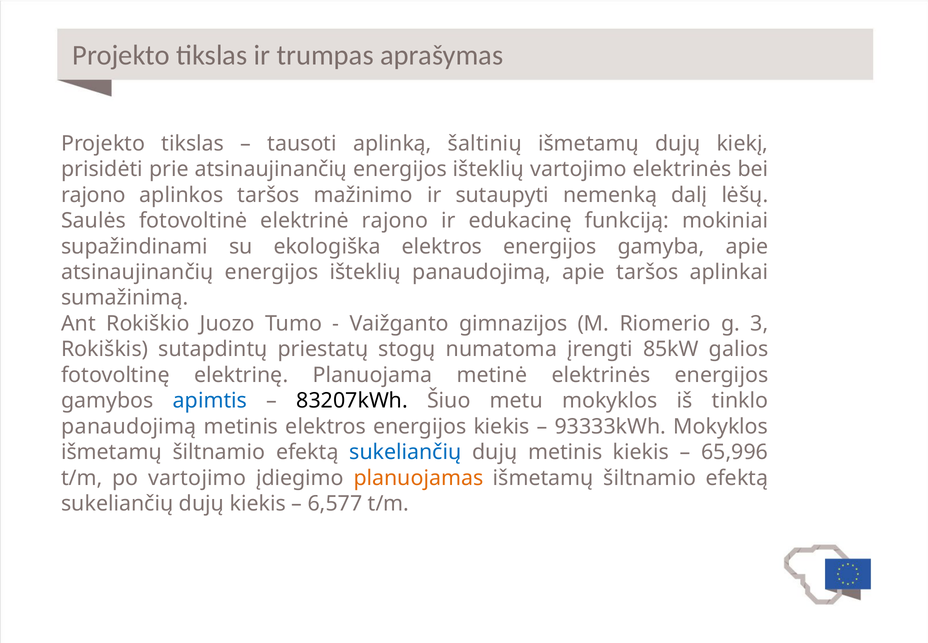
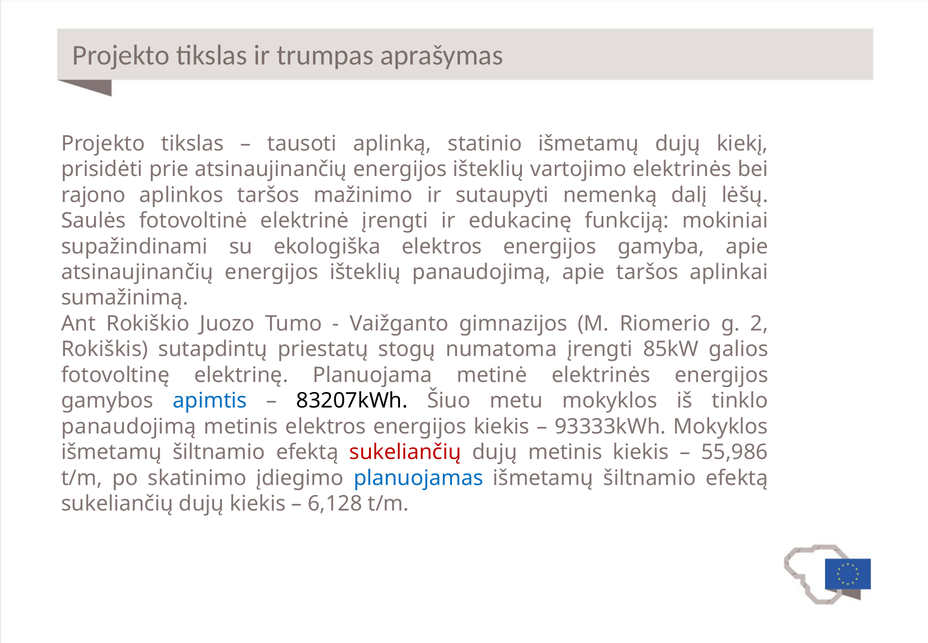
šaltinių: šaltinių -> statinio
elektrinė rajono: rajono -> įrengti
3: 3 -> 2
sukeliančių at (405, 452) colour: blue -> red
65,996: 65,996 -> 55,986
po vartojimo: vartojimo -> skatinimo
planuojamas colour: orange -> blue
6,577: 6,577 -> 6,128
